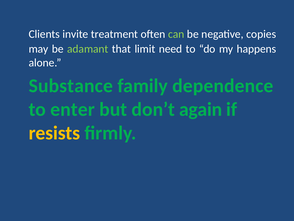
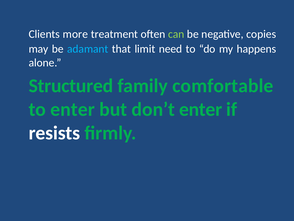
invite: invite -> more
adamant colour: light green -> light blue
Substance: Substance -> Structured
dependence: dependence -> comfortable
don’t again: again -> enter
resists colour: yellow -> white
